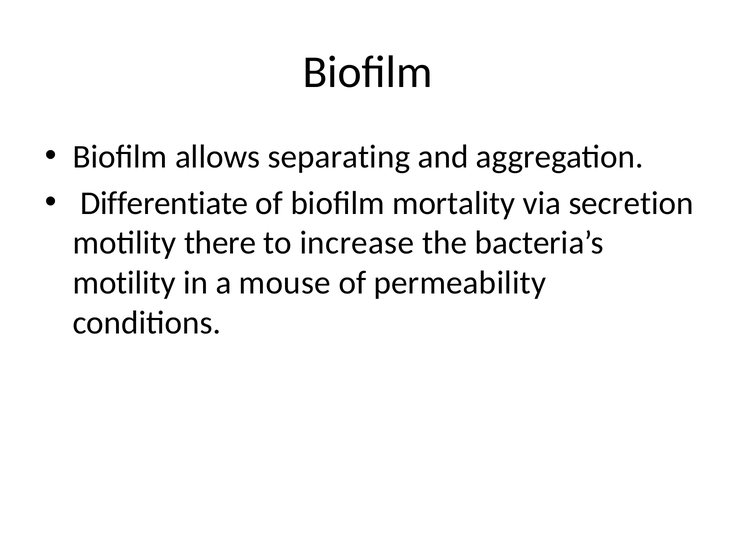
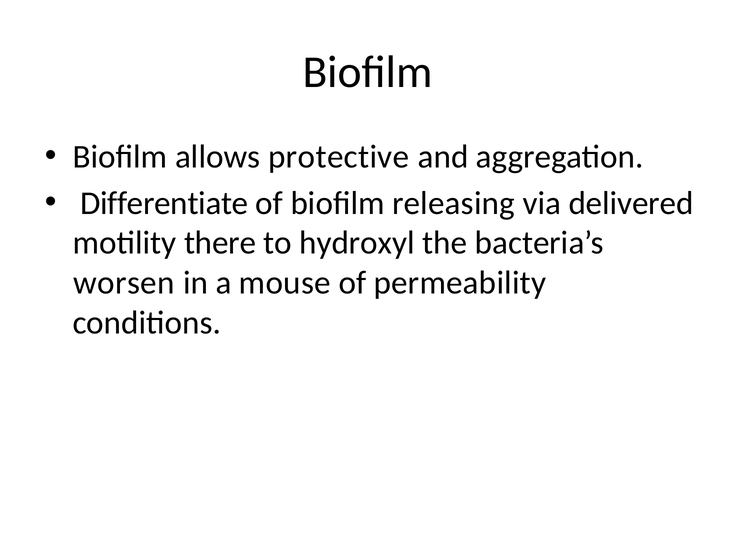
separating: separating -> protective
mortality: mortality -> releasing
secretion: secretion -> delivered
increase: increase -> hydroxyl
motility at (124, 283): motility -> worsen
